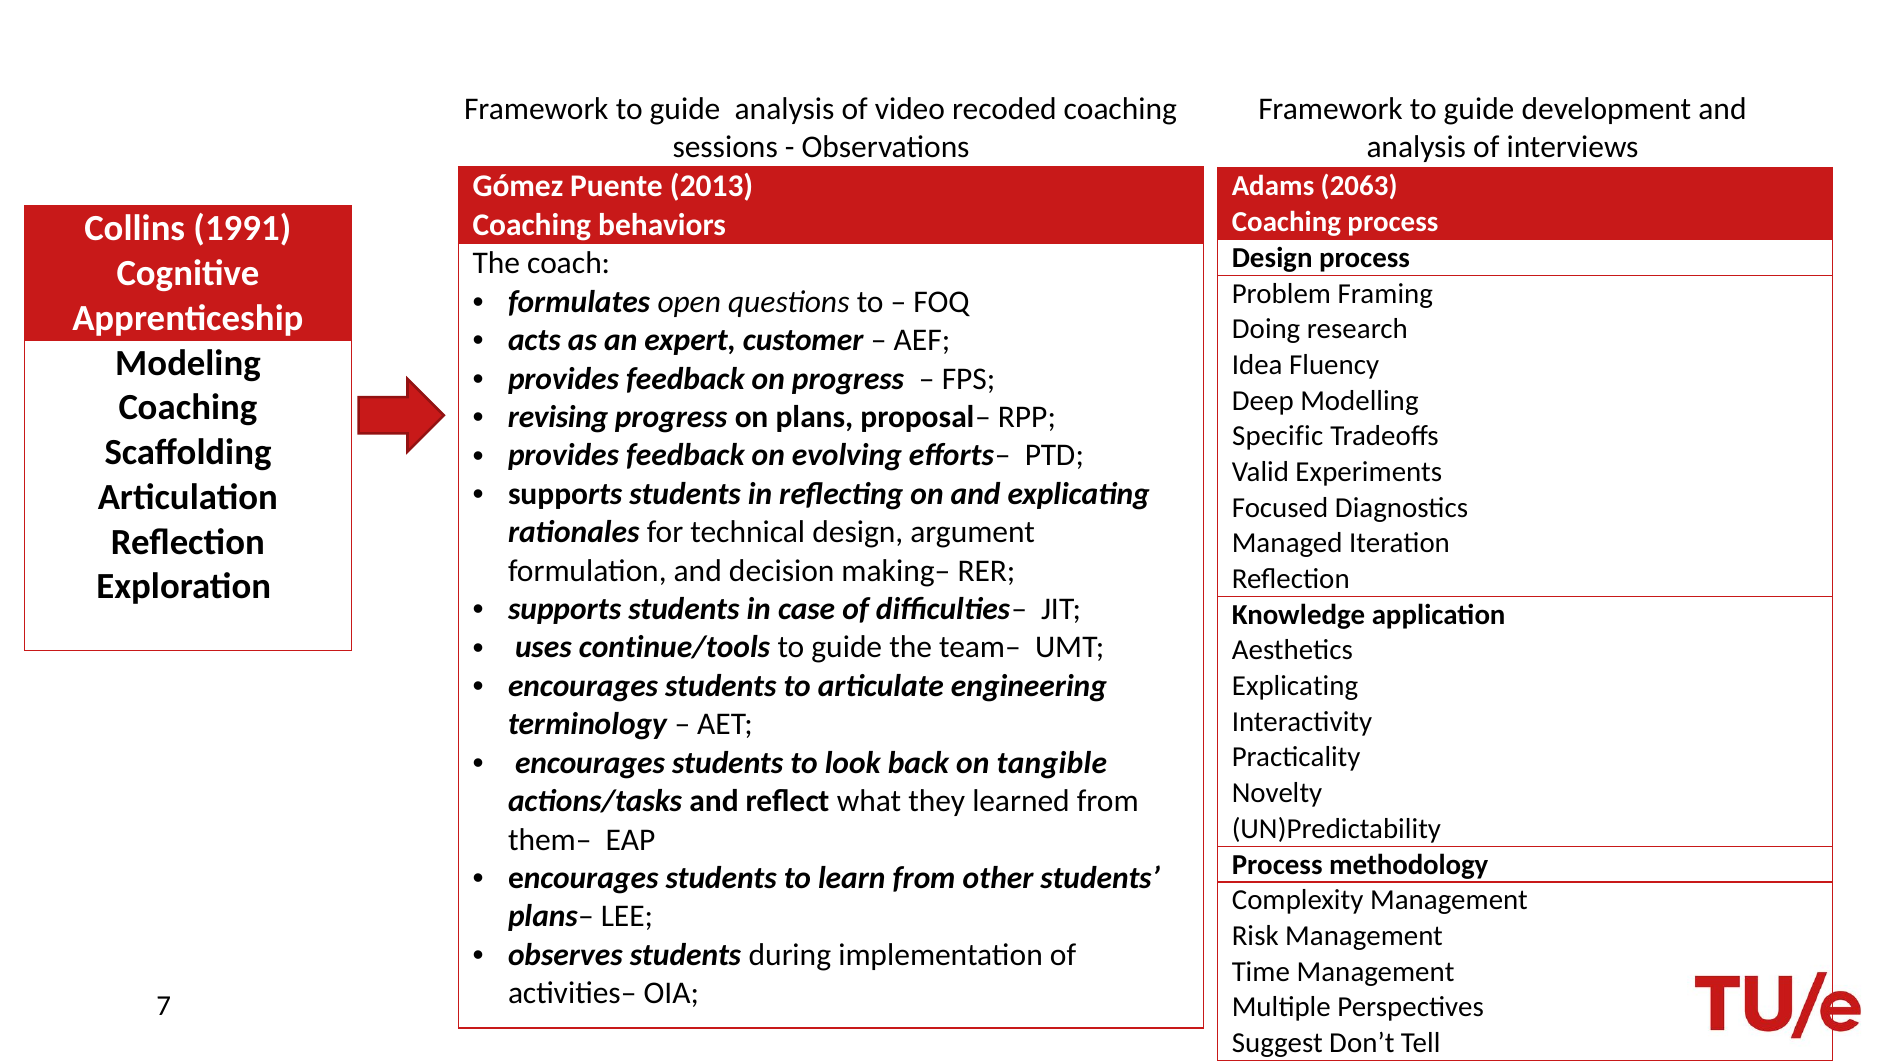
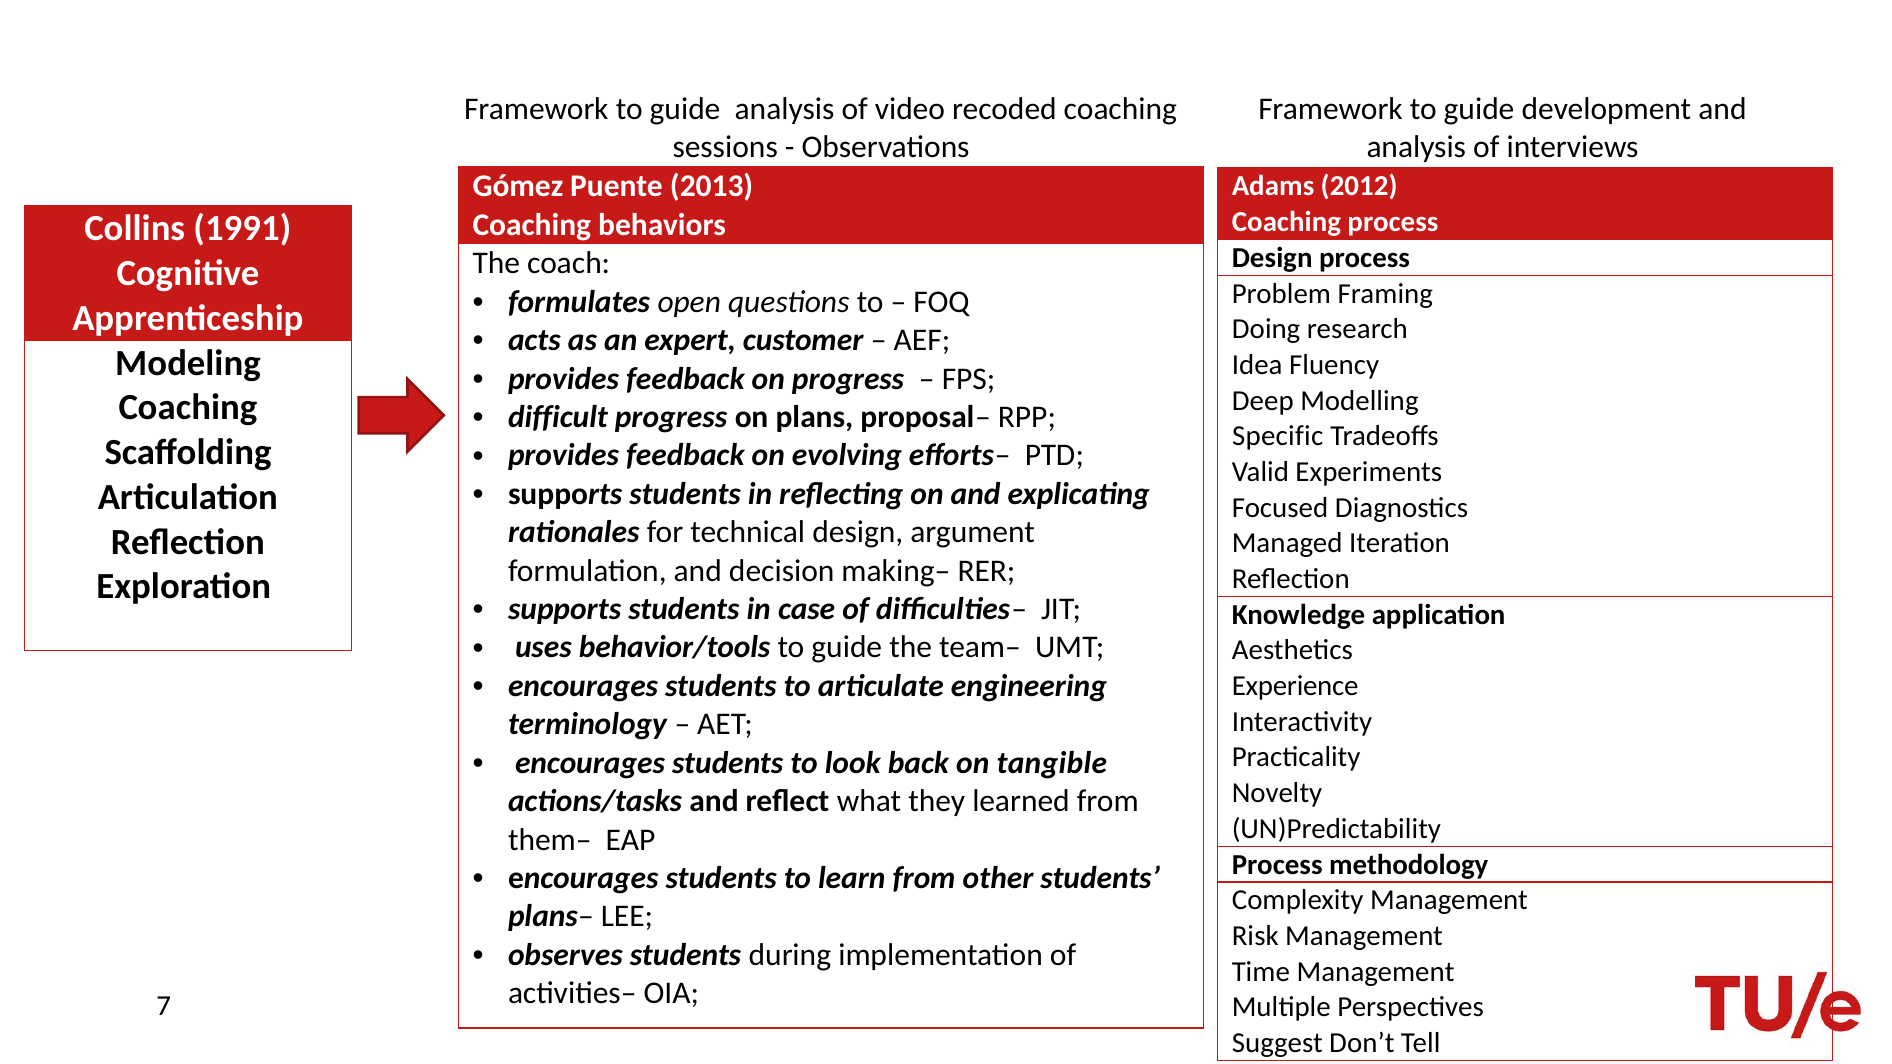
2063: 2063 -> 2012
revising: revising -> difficult
continue/tools: continue/tools -> behavior/tools
Explicating at (1295, 686): Explicating -> Experience
